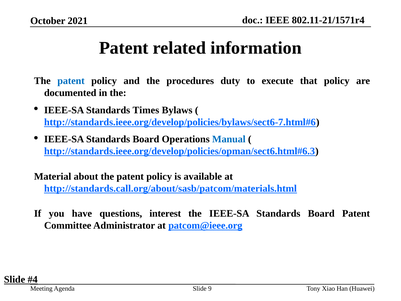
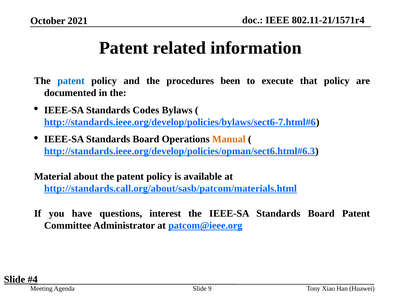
duty: duty -> been
Times: Times -> Codes
Manual colour: blue -> orange
